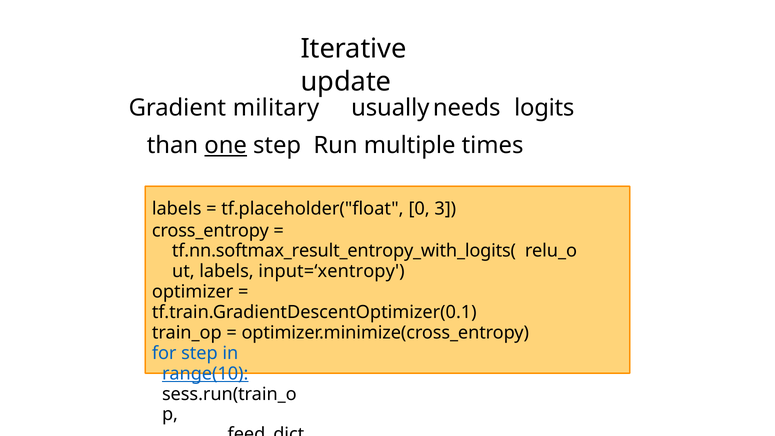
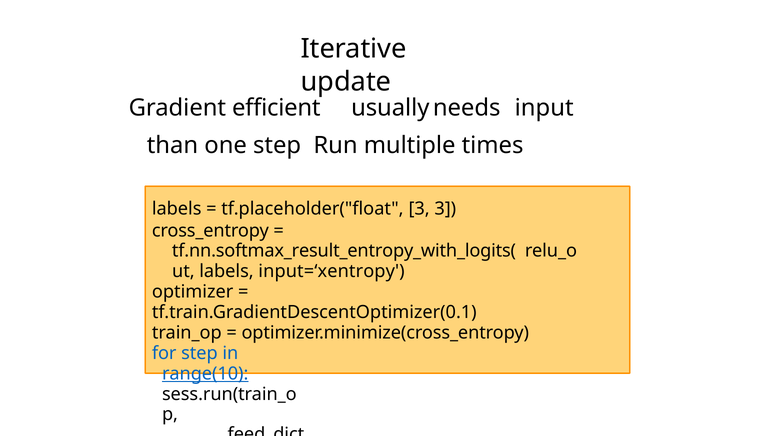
military: military -> efficient
logits: logits -> input
one underline: present -> none
tf.placeholder("float 0: 0 -> 3
